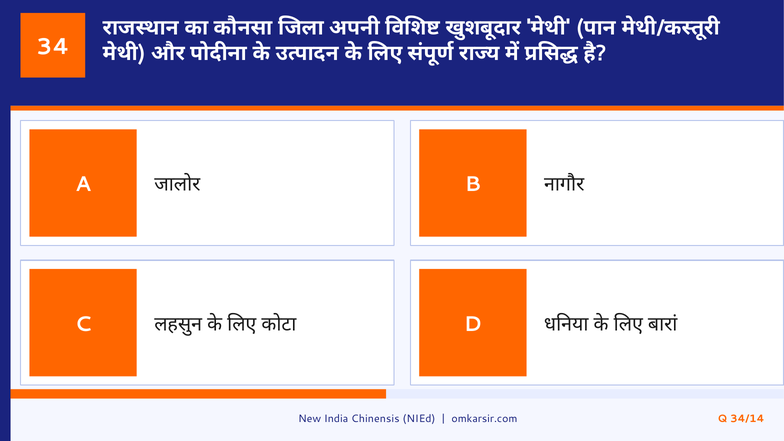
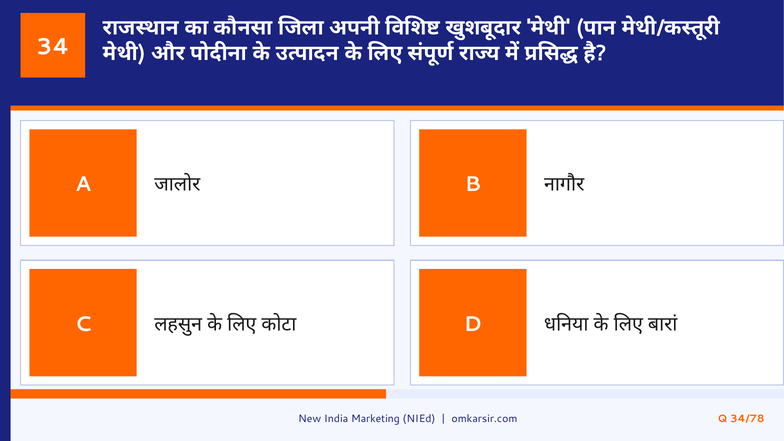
Chinensis: Chinensis -> Marketing
34/14: 34/14 -> 34/78
